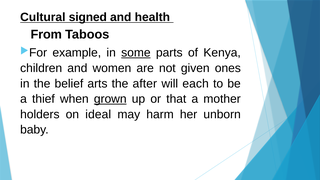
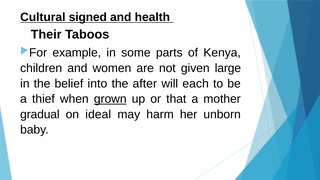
From: From -> Their
some underline: present -> none
ones: ones -> large
arts: arts -> into
holders: holders -> gradual
